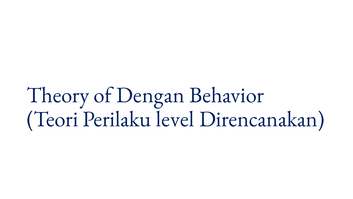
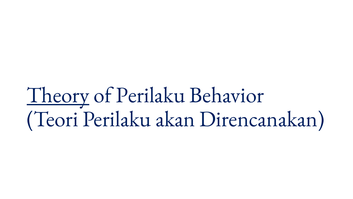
Theory underline: none -> present
of Dengan: Dengan -> Perilaku
level: level -> akan
